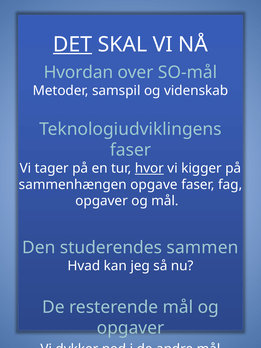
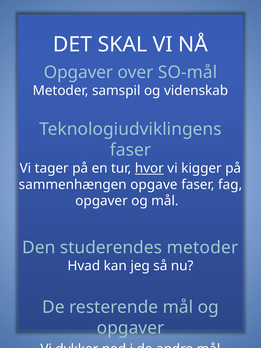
DET underline: present -> none
Hvordan at (78, 72): Hvordan -> Opgaver
studerendes sammen: sammen -> metoder
